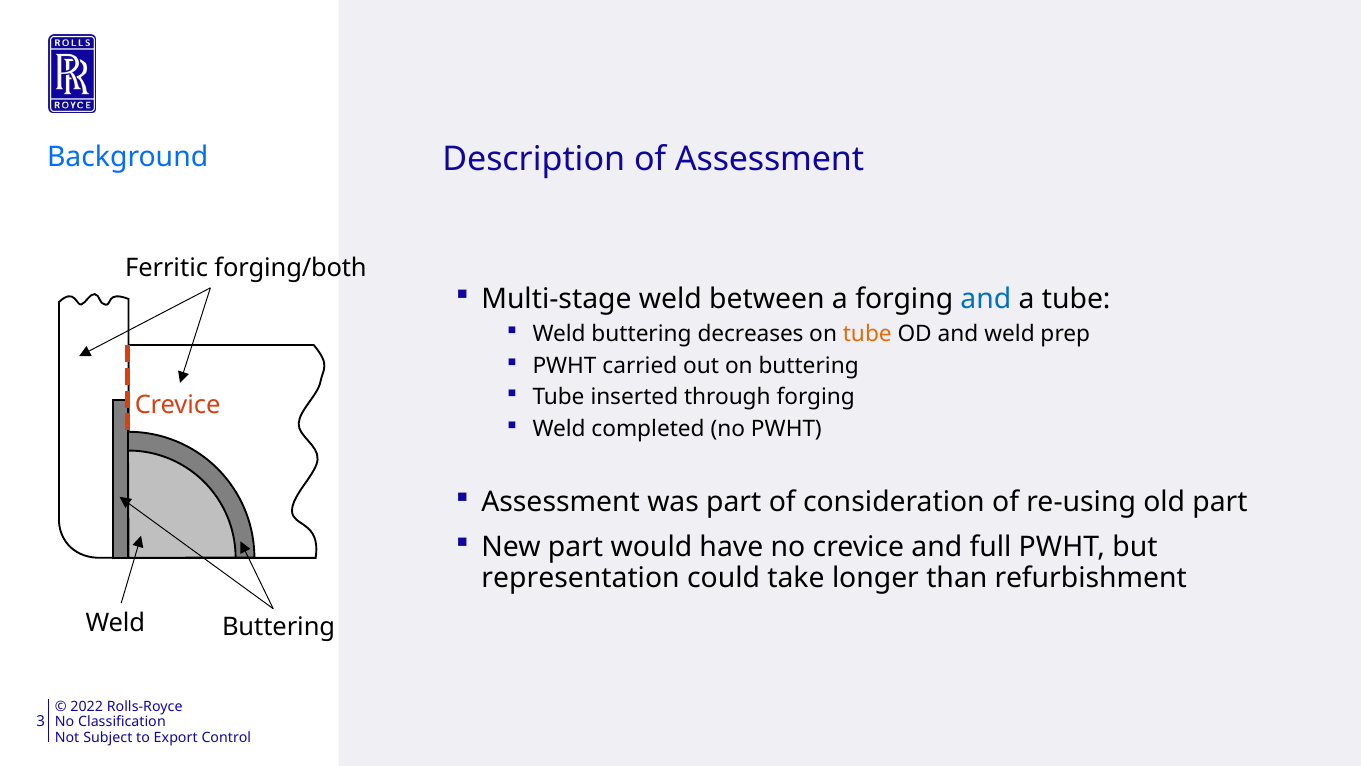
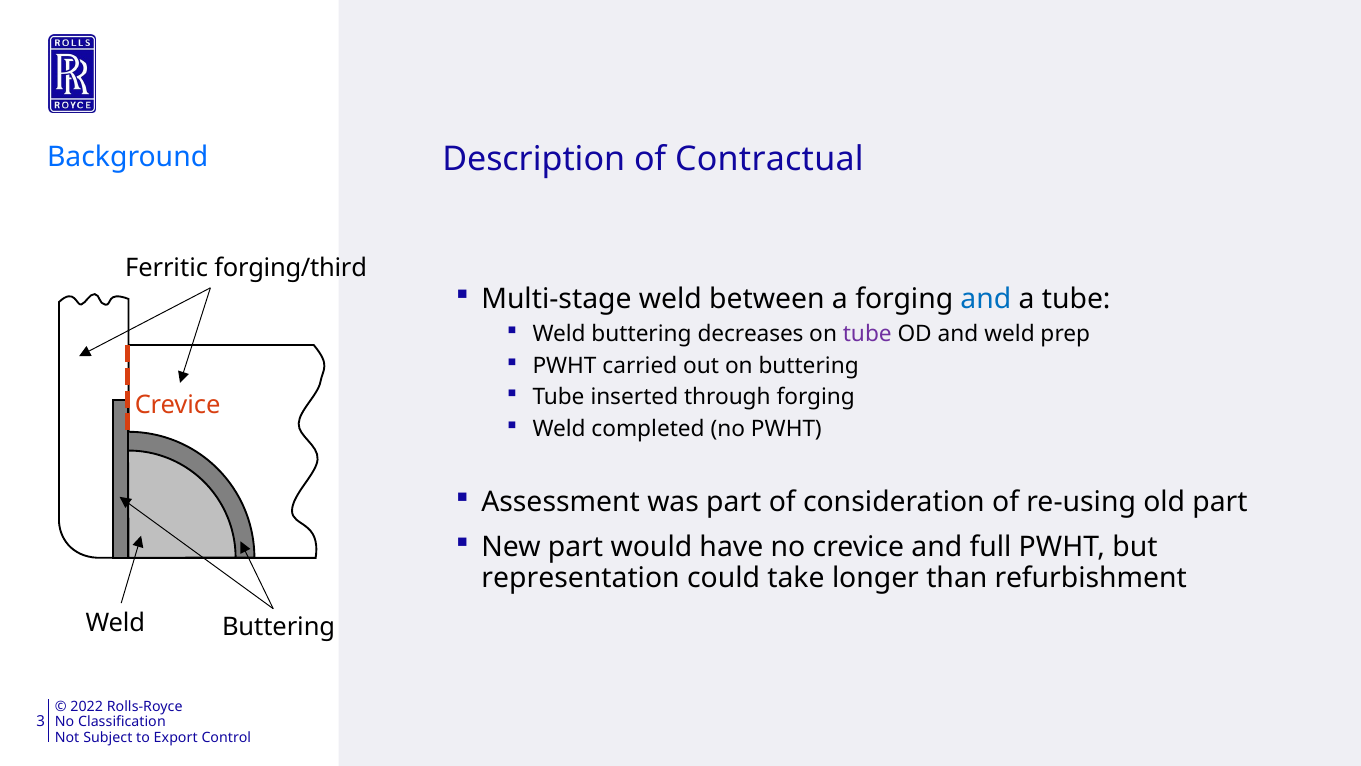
of Assessment: Assessment -> Contractual
forging/both: forging/both -> forging/third
tube at (867, 334) colour: orange -> purple
